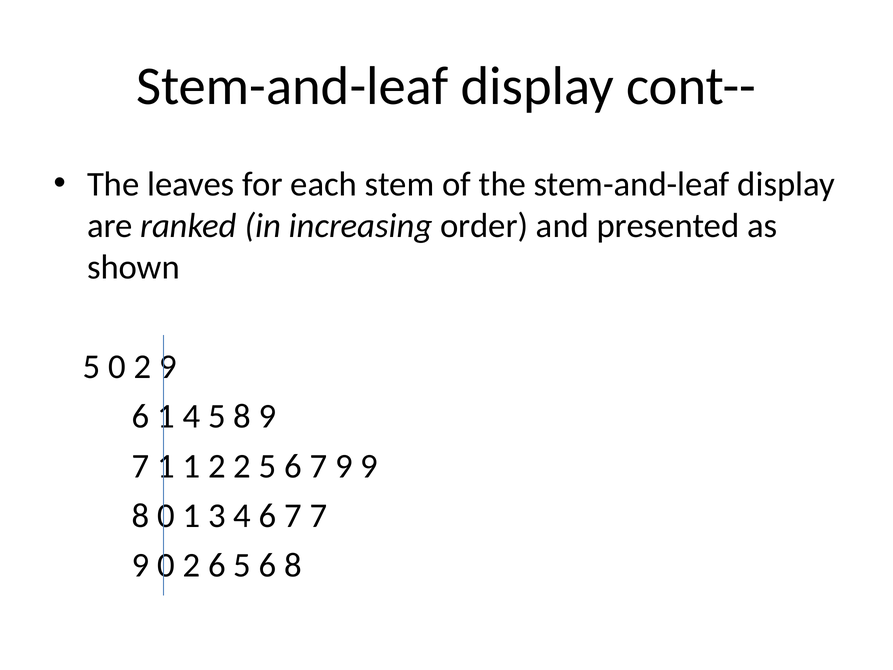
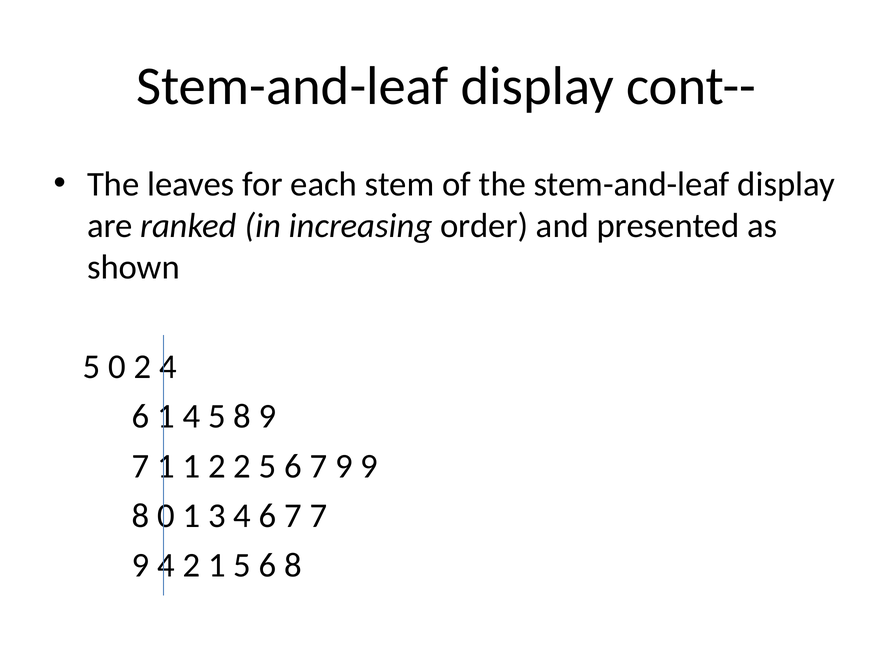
2 9: 9 -> 4
9 0: 0 -> 4
2 6: 6 -> 1
